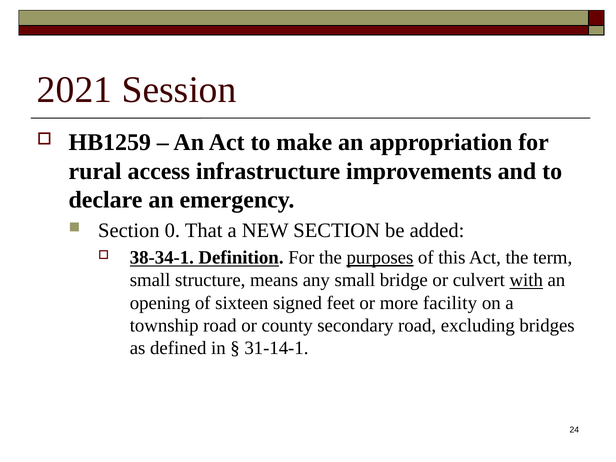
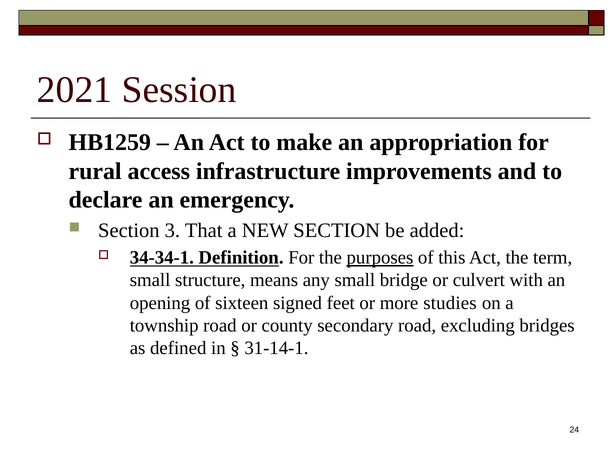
0: 0 -> 3
38-34-1: 38-34-1 -> 34-34-1
with underline: present -> none
facility: facility -> studies
